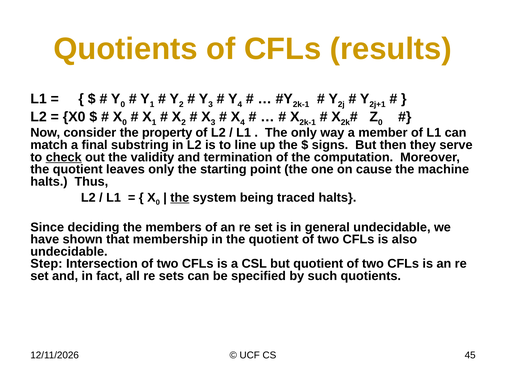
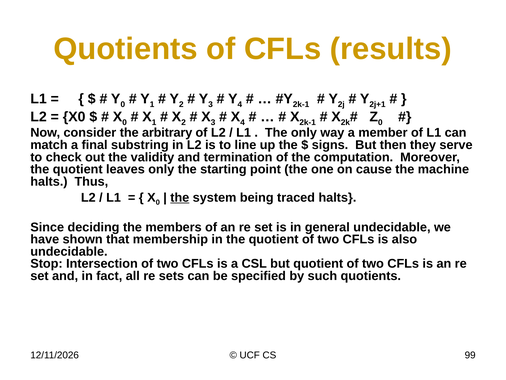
property: property -> arbitrary
check underline: present -> none
Step: Step -> Stop
45: 45 -> 99
